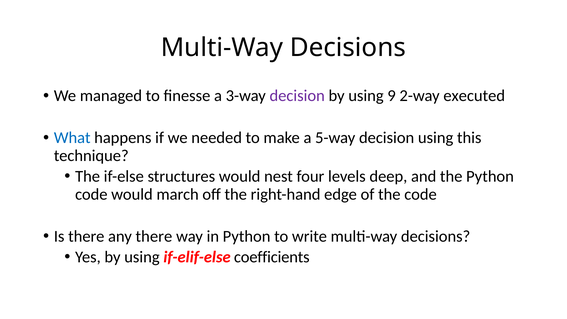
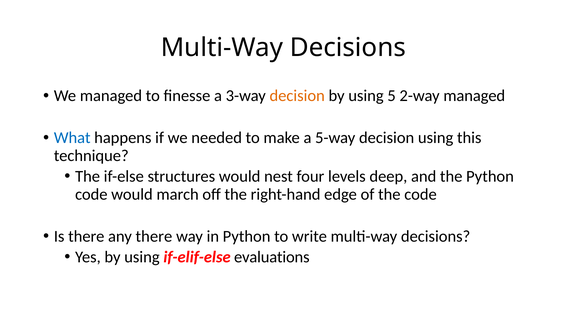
decision at (297, 96) colour: purple -> orange
9: 9 -> 5
2-way executed: executed -> managed
coefficients: coefficients -> evaluations
